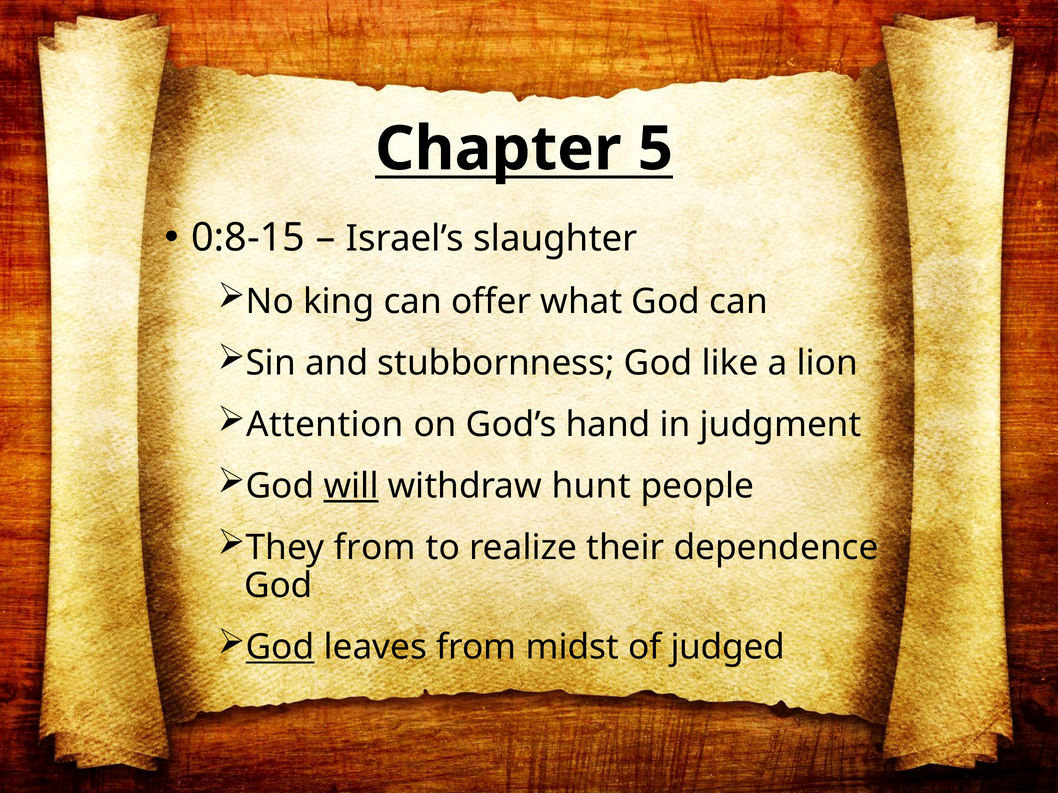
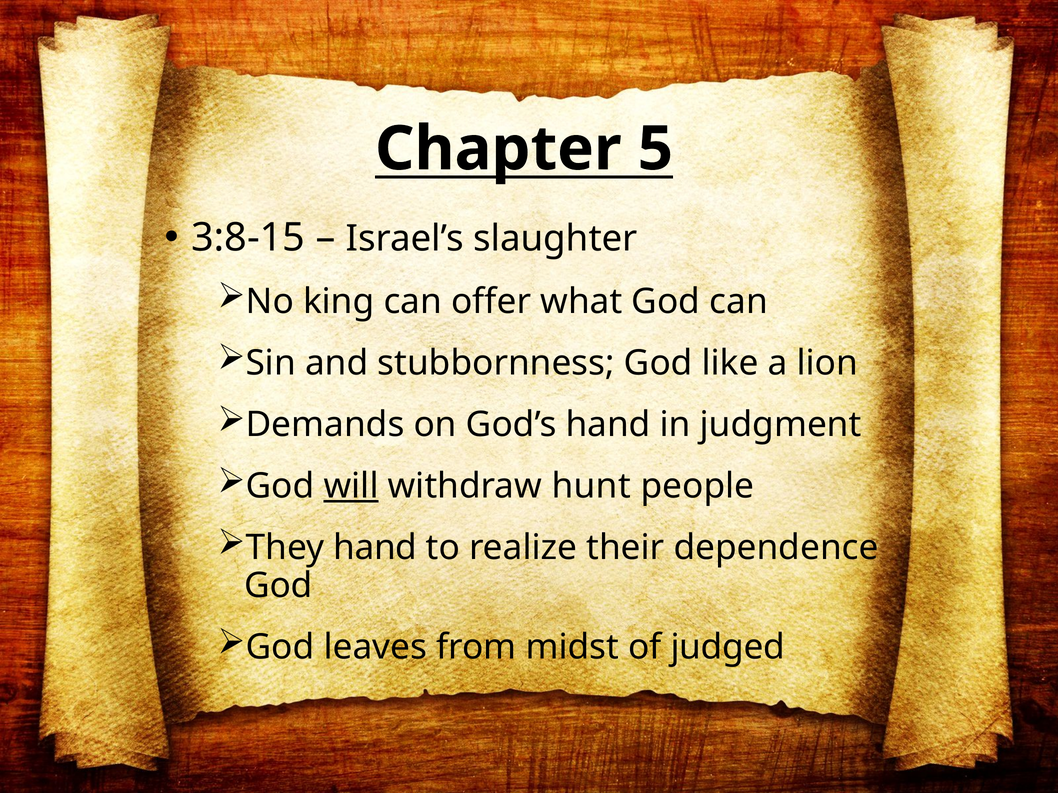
0:8-15: 0:8-15 -> 3:8-15
Attention: Attention -> Demands
They from: from -> hand
God at (280, 648) underline: present -> none
